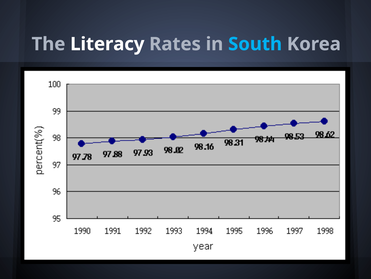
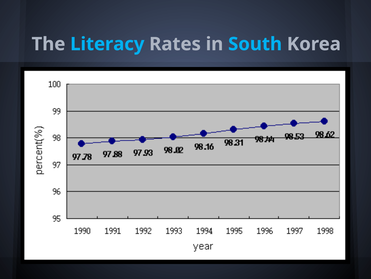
Literacy colour: white -> light blue
